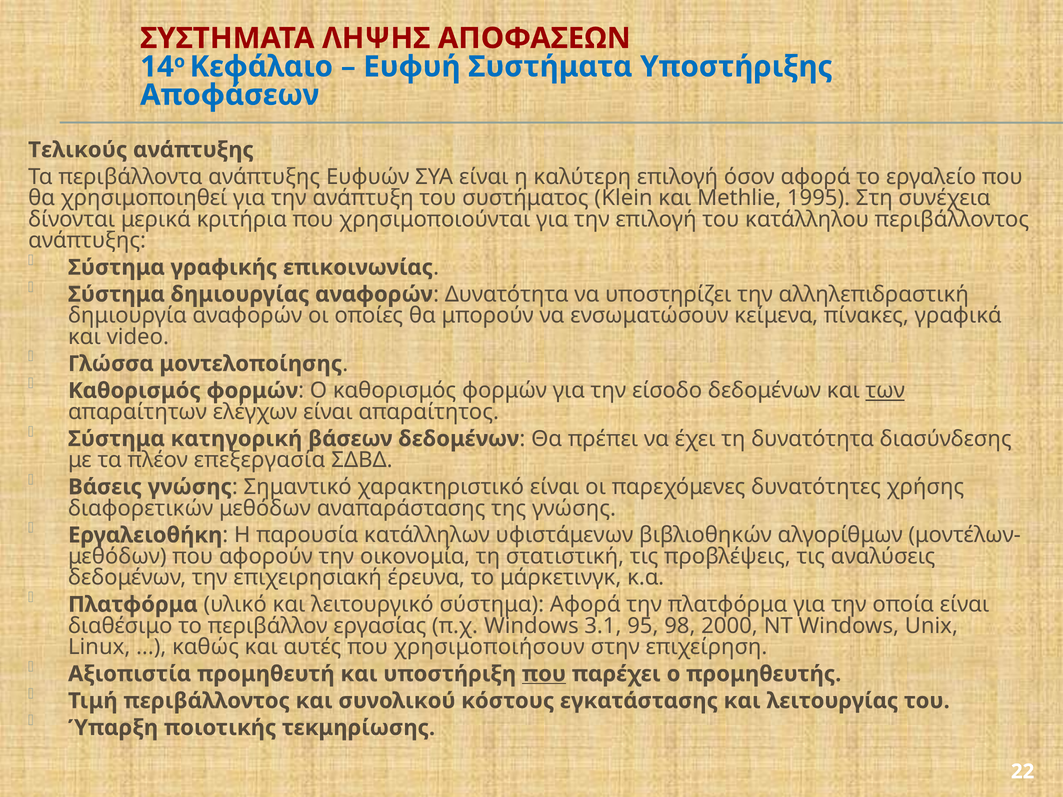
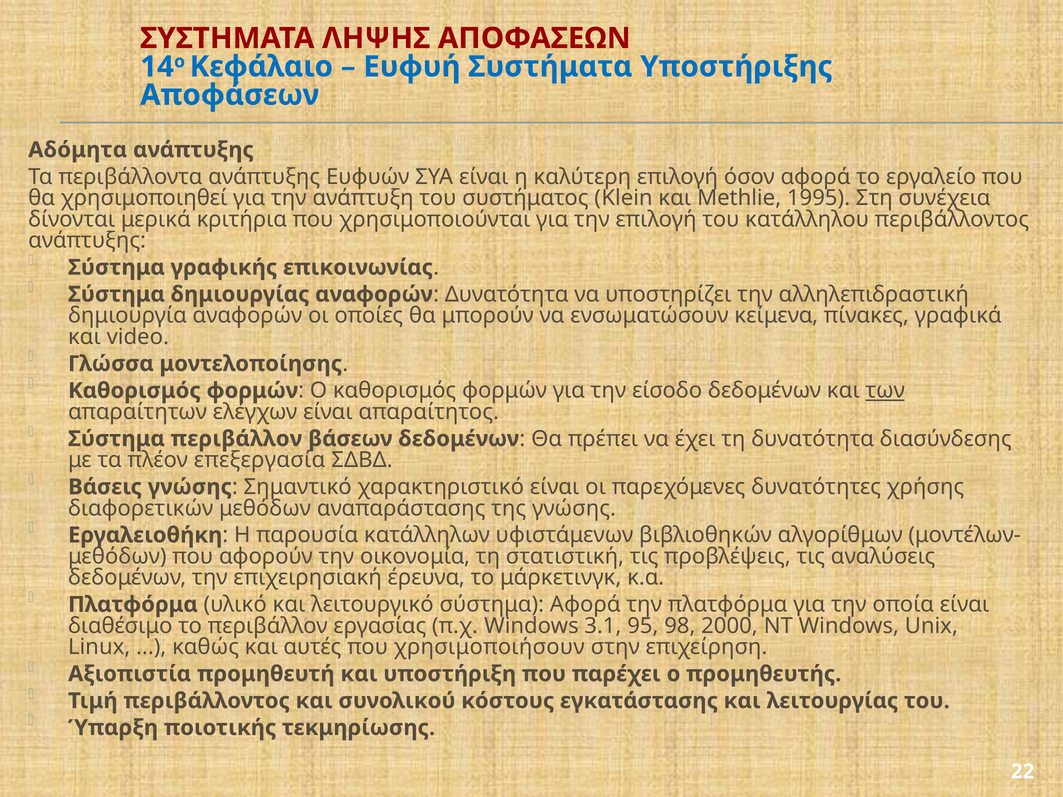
Τελικούς: Τελικούς -> Αδόμητα
Σύστημα κατηγορική: κατηγορική -> περιβάλλον
που at (544, 674) underline: present -> none
